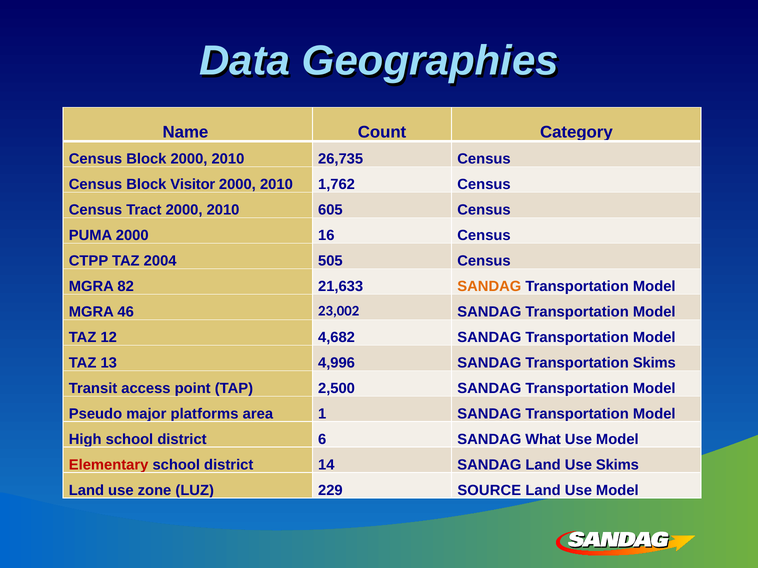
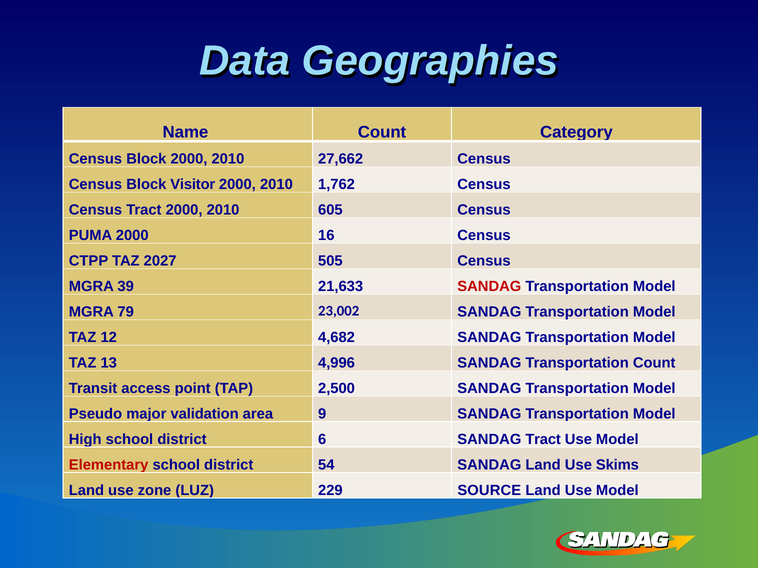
26,735: 26,735 -> 27,662
2004: 2004 -> 2027
82: 82 -> 39
SANDAG at (489, 286) colour: orange -> red
46: 46 -> 79
Transportation Skims: Skims -> Count
platforms: platforms -> validation
1: 1 -> 9
SANDAG What: What -> Tract
14: 14 -> 54
